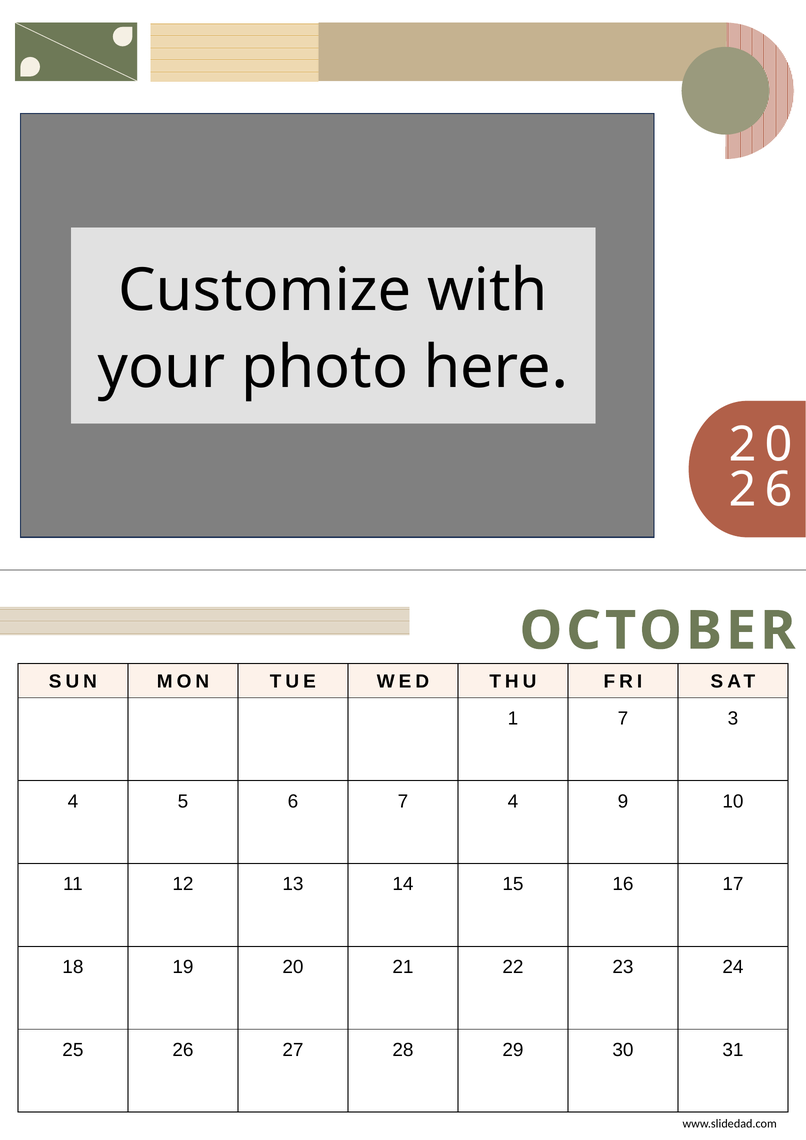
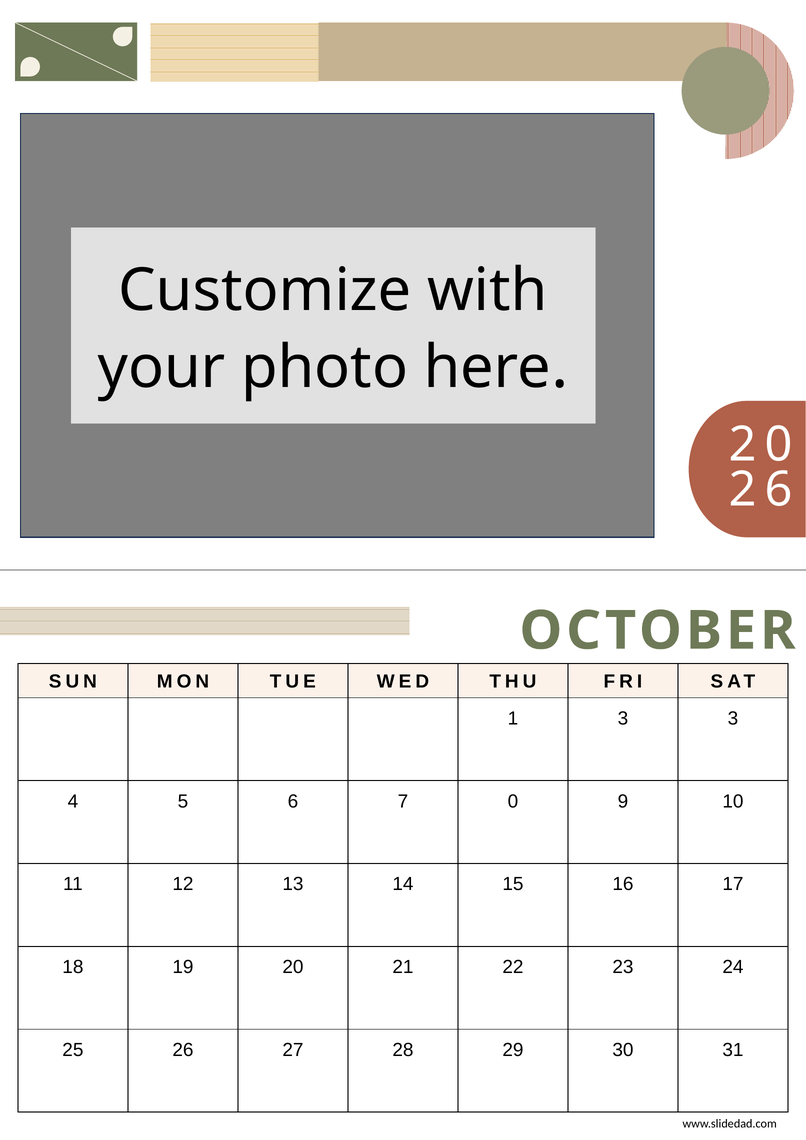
1 7: 7 -> 3
7 4: 4 -> 0
